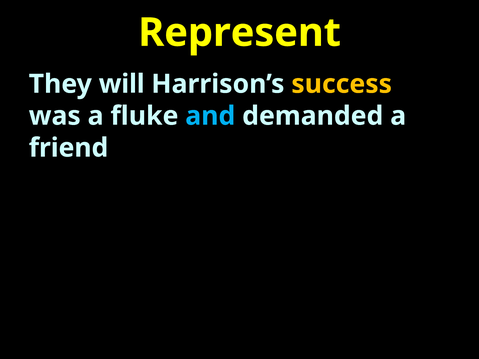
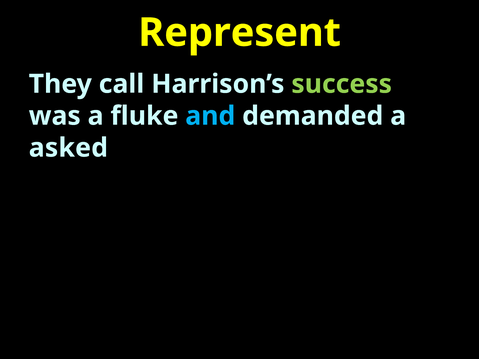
will: will -> call
success colour: yellow -> light green
friend: friend -> asked
